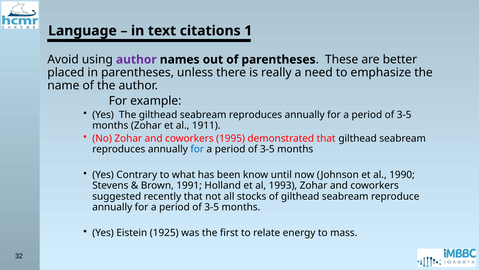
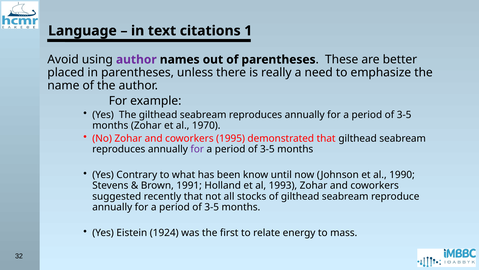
1911: 1911 -> 1970
for at (197, 149) colour: blue -> purple
1925: 1925 -> 1924
